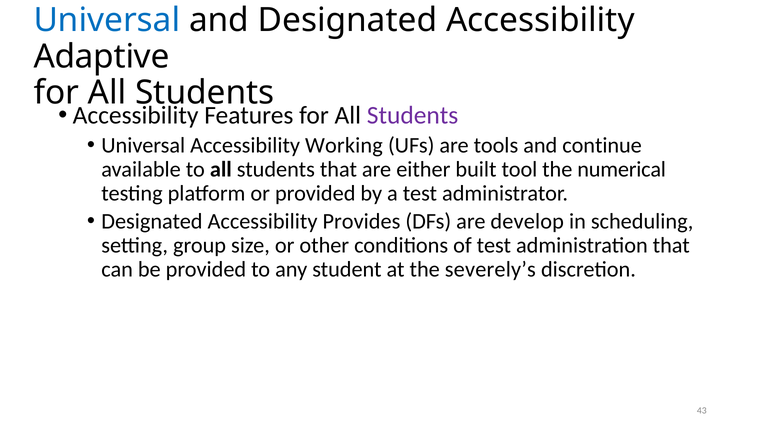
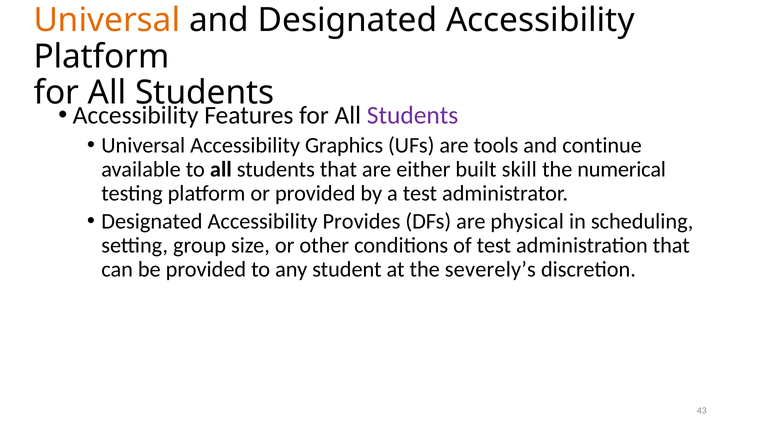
Universal at (107, 20) colour: blue -> orange
Adaptive at (102, 57): Adaptive -> Platform
Working: Working -> Graphics
tool: tool -> skill
develop: develop -> physical
